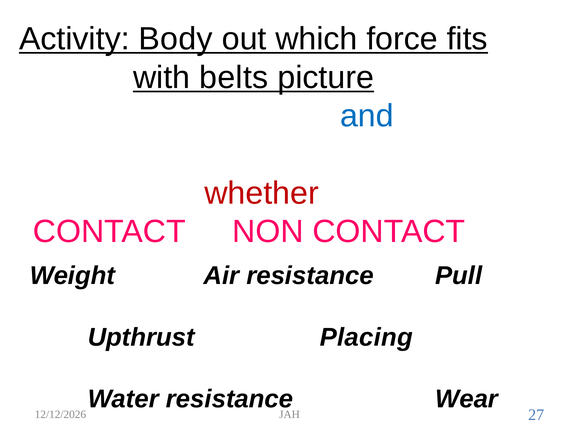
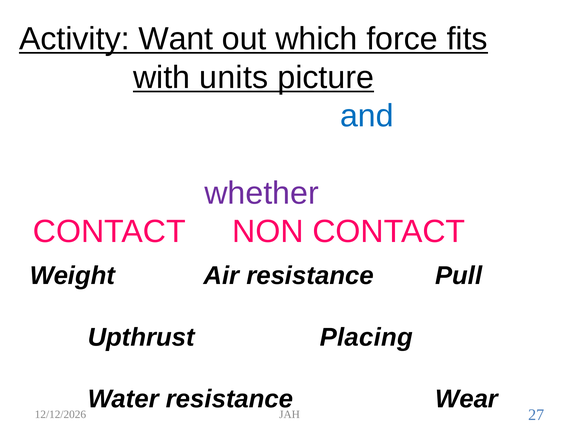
Body: Body -> Want
belts: belts -> units
whether colour: red -> purple
